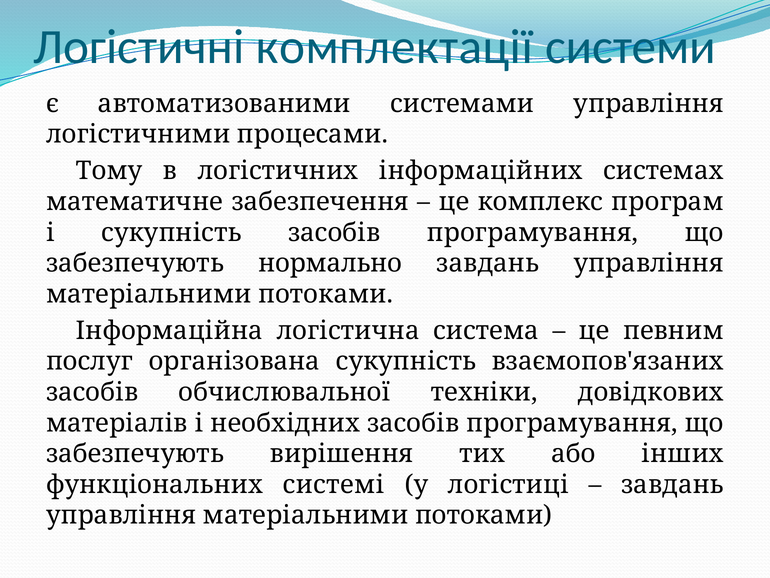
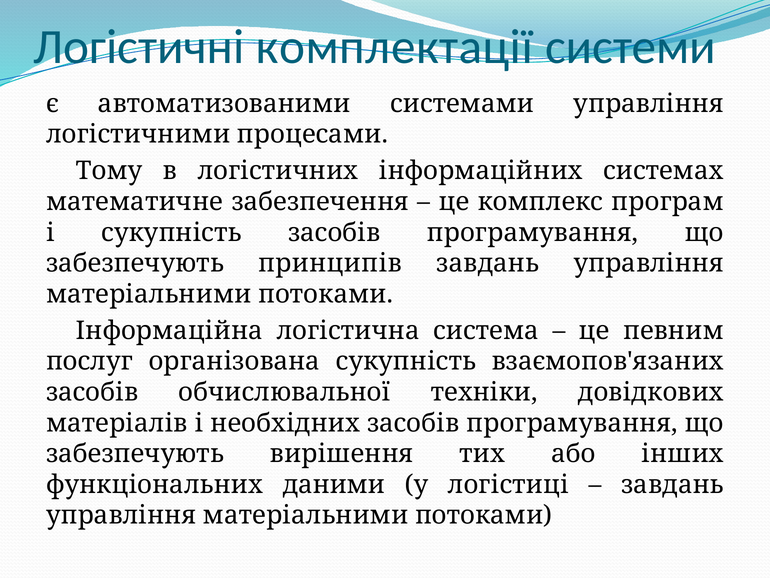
нормально: нормально -> принципів
системі: системі -> даними
